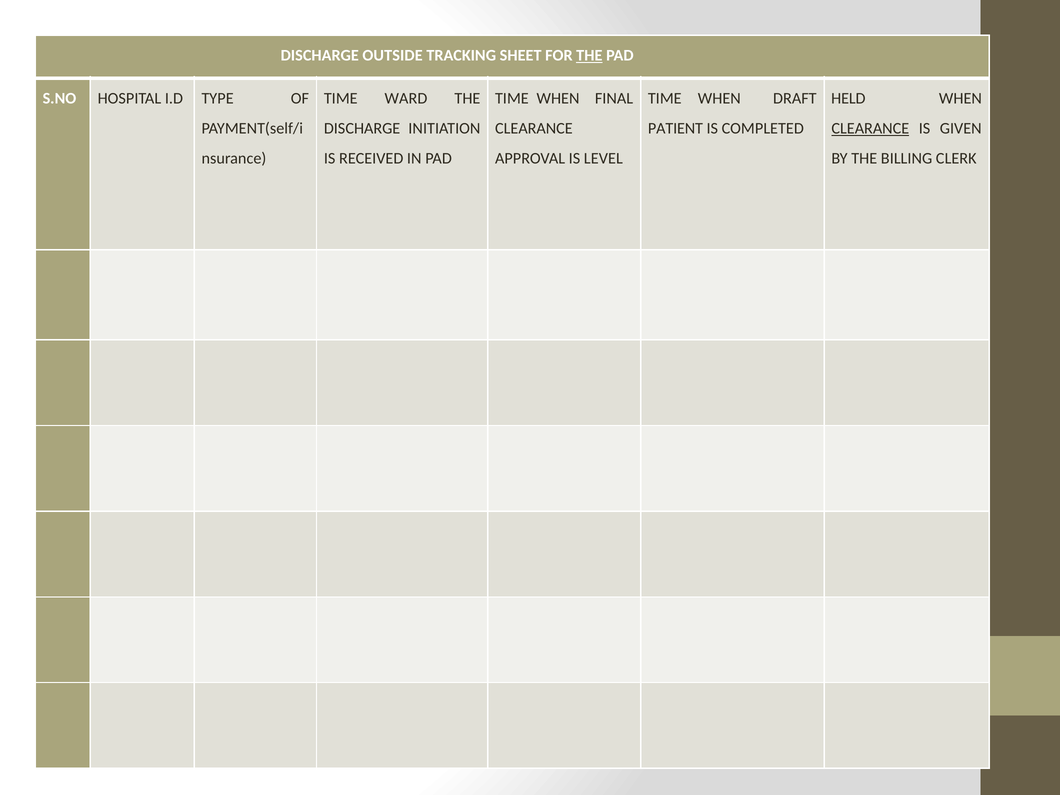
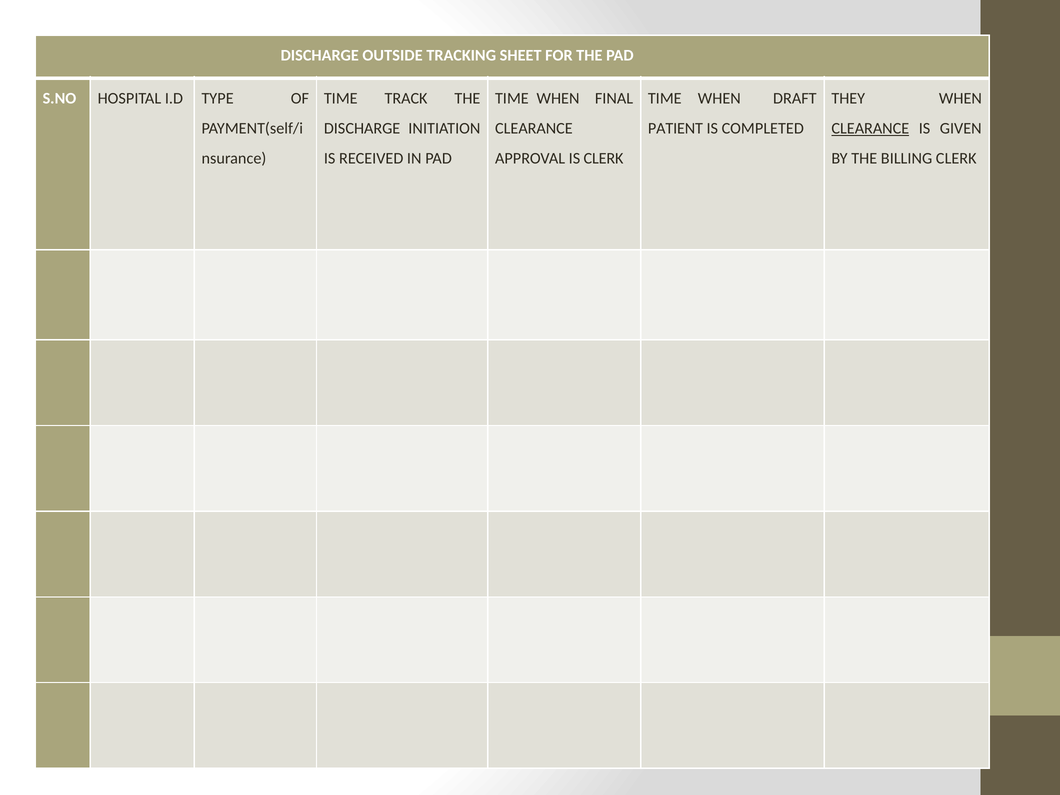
THE at (589, 56) underline: present -> none
WARD: WARD -> TRACK
HELD: HELD -> THEY
IS LEVEL: LEVEL -> CLERK
